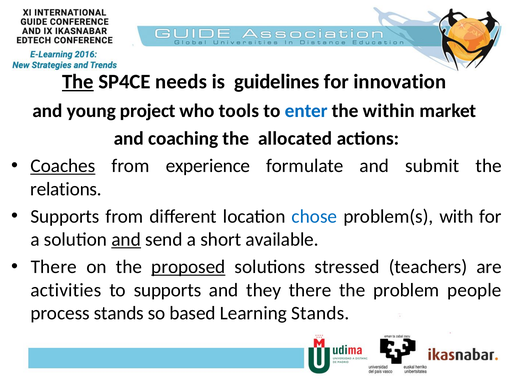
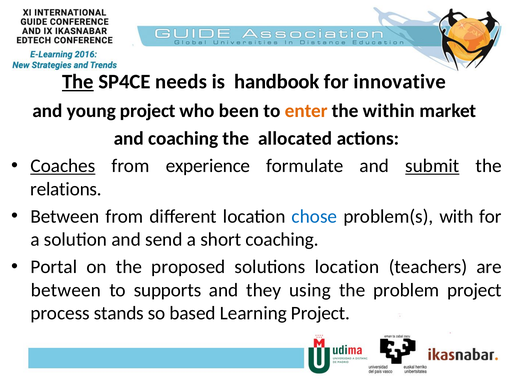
guidelines: guidelines -> handbook
innovation: innovation -> innovative
tools: tools -> been
enter colour: blue -> orange
submit underline: none -> present
Supports at (65, 216): Supports -> Between
and at (126, 239) underline: present -> none
short available: available -> coaching
There at (54, 267): There -> Portal
proposed underline: present -> none
solutions stressed: stressed -> location
activities at (66, 290): activities -> between
they there: there -> using
problem people: people -> project
Learning Stands: Stands -> Project
